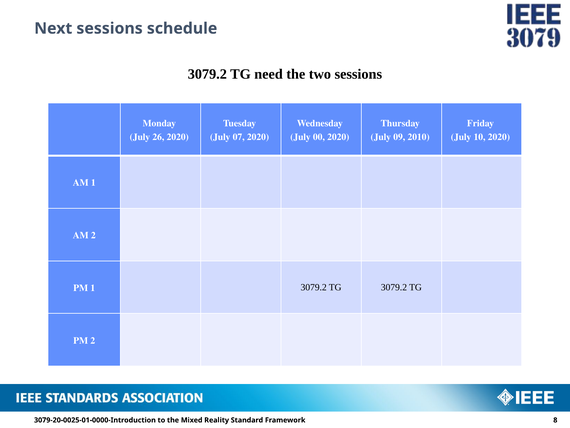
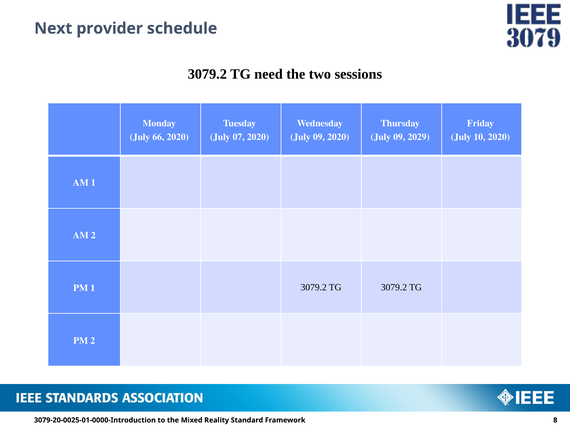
Next sessions: sessions -> provider
26: 26 -> 66
00 at (319, 137): 00 -> 09
2010: 2010 -> 2029
